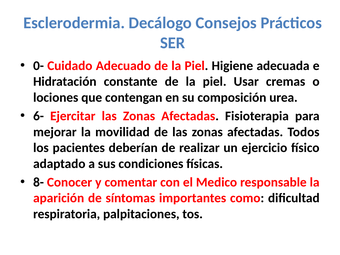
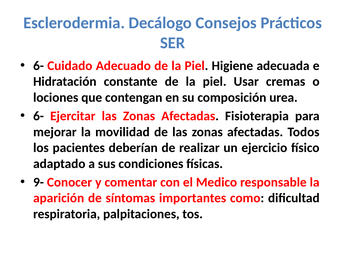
0- at (39, 66): 0- -> 6-
8-: 8- -> 9-
